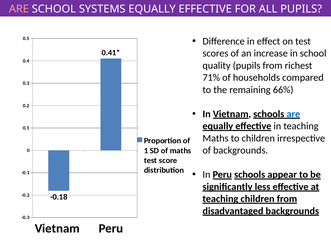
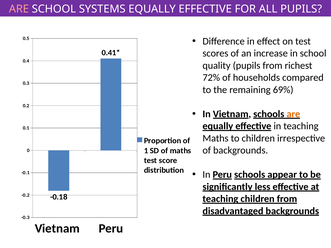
71%: 71% -> 72%
66%: 66% -> 69%
are at (293, 114) colour: blue -> orange
